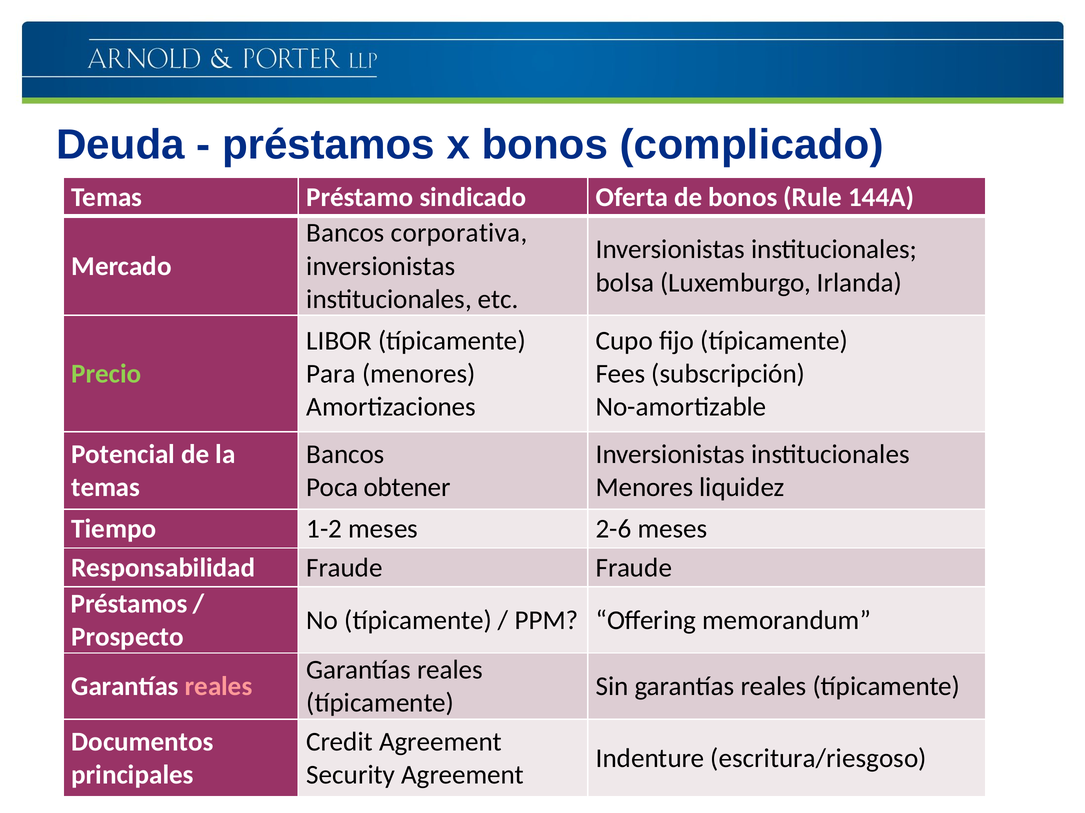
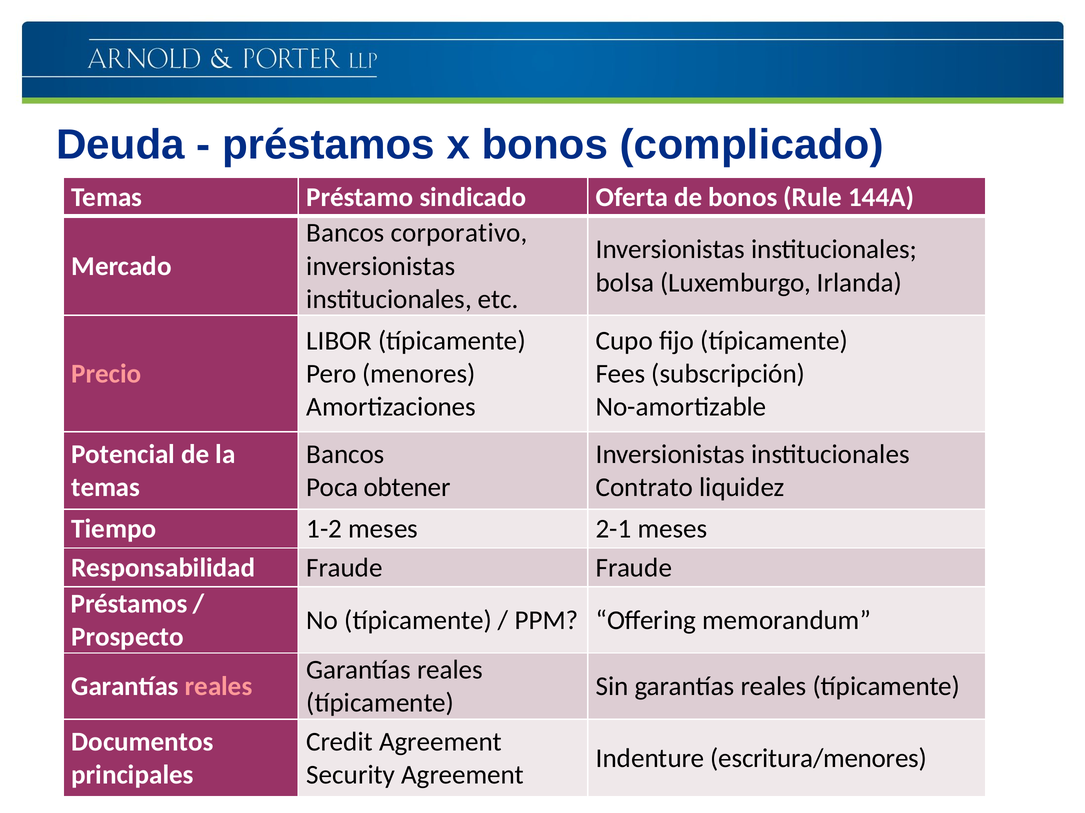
corporativa: corporativa -> corporativo
Precio colour: light green -> pink
Para: Para -> Pero
Menores at (645, 488): Menores -> Contrato
2-6: 2-6 -> 2-1
escritura/riesgoso: escritura/riesgoso -> escritura/menores
